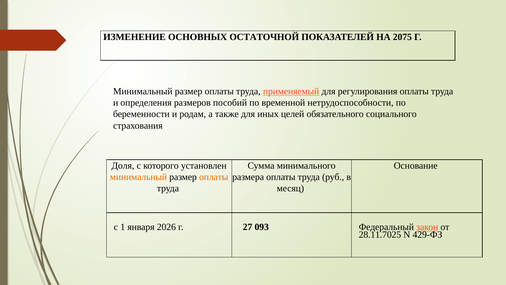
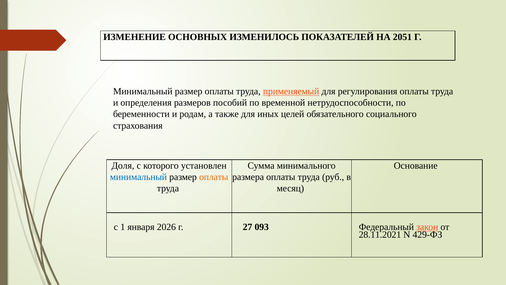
ОСТАТОЧНОЙ: ОСТАТОЧНОЙ -> ИЗМЕНИЛОСЬ
2075: 2075 -> 2051
минимальный at (138, 177) colour: orange -> blue
28.11.7025: 28.11.7025 -> 28.11.2021
